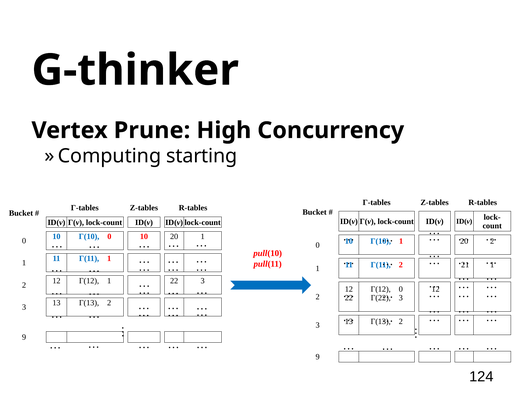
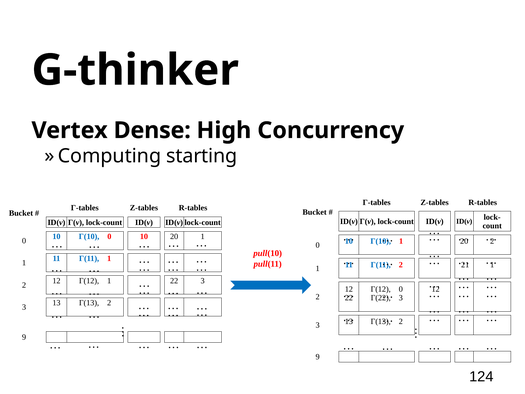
Prune: Prune -> Dense
